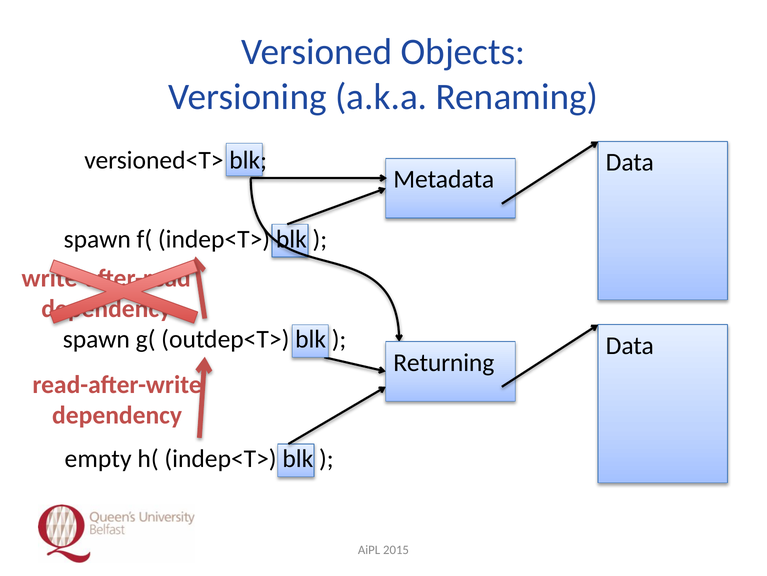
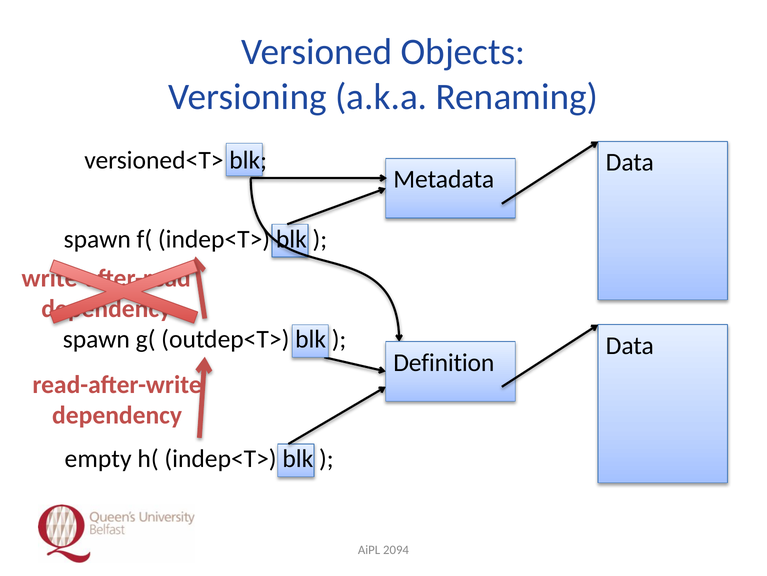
Returning: Returning -> Definition
2015: 2015 -> 2094
